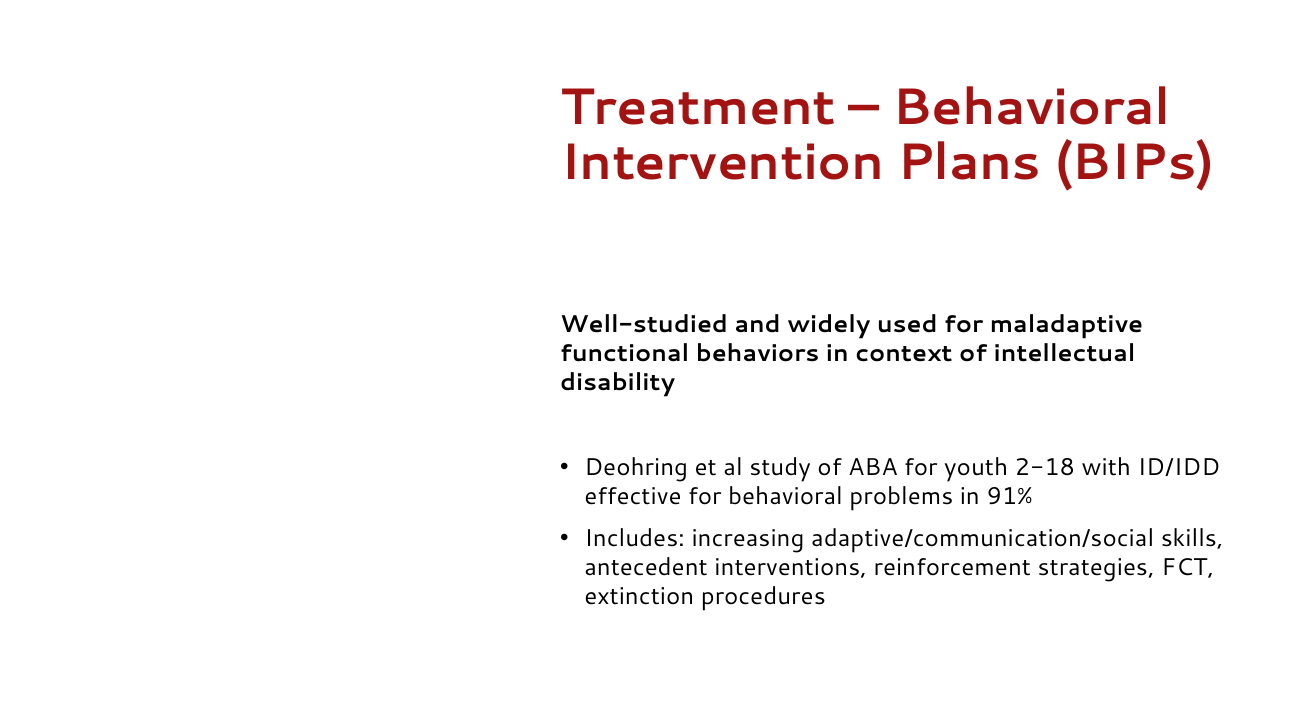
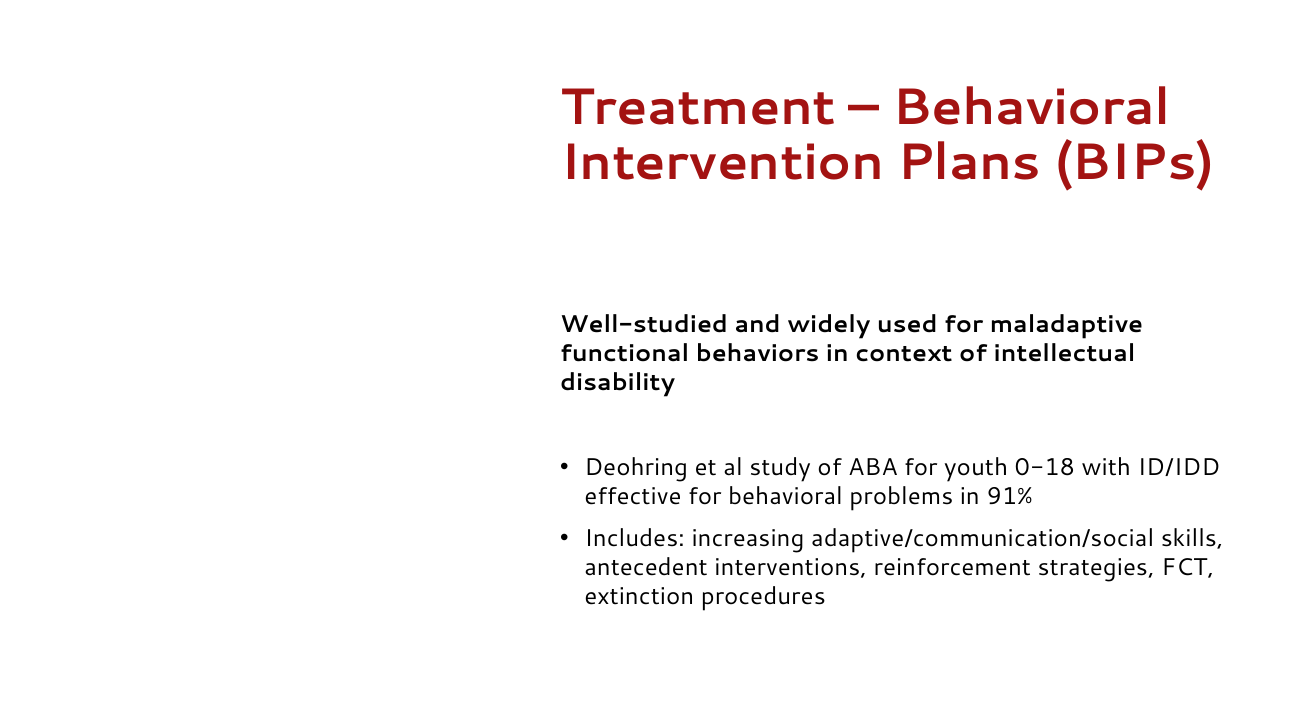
2-18: 2-18 -> 0-18
